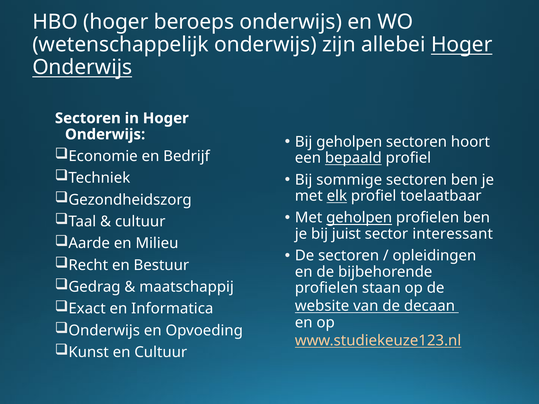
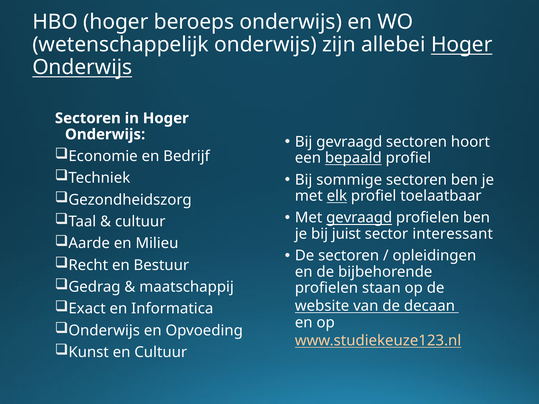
Bij geholpen: geholpen -> gevraagd
Met geholpen: geholpen -> gevraagd
